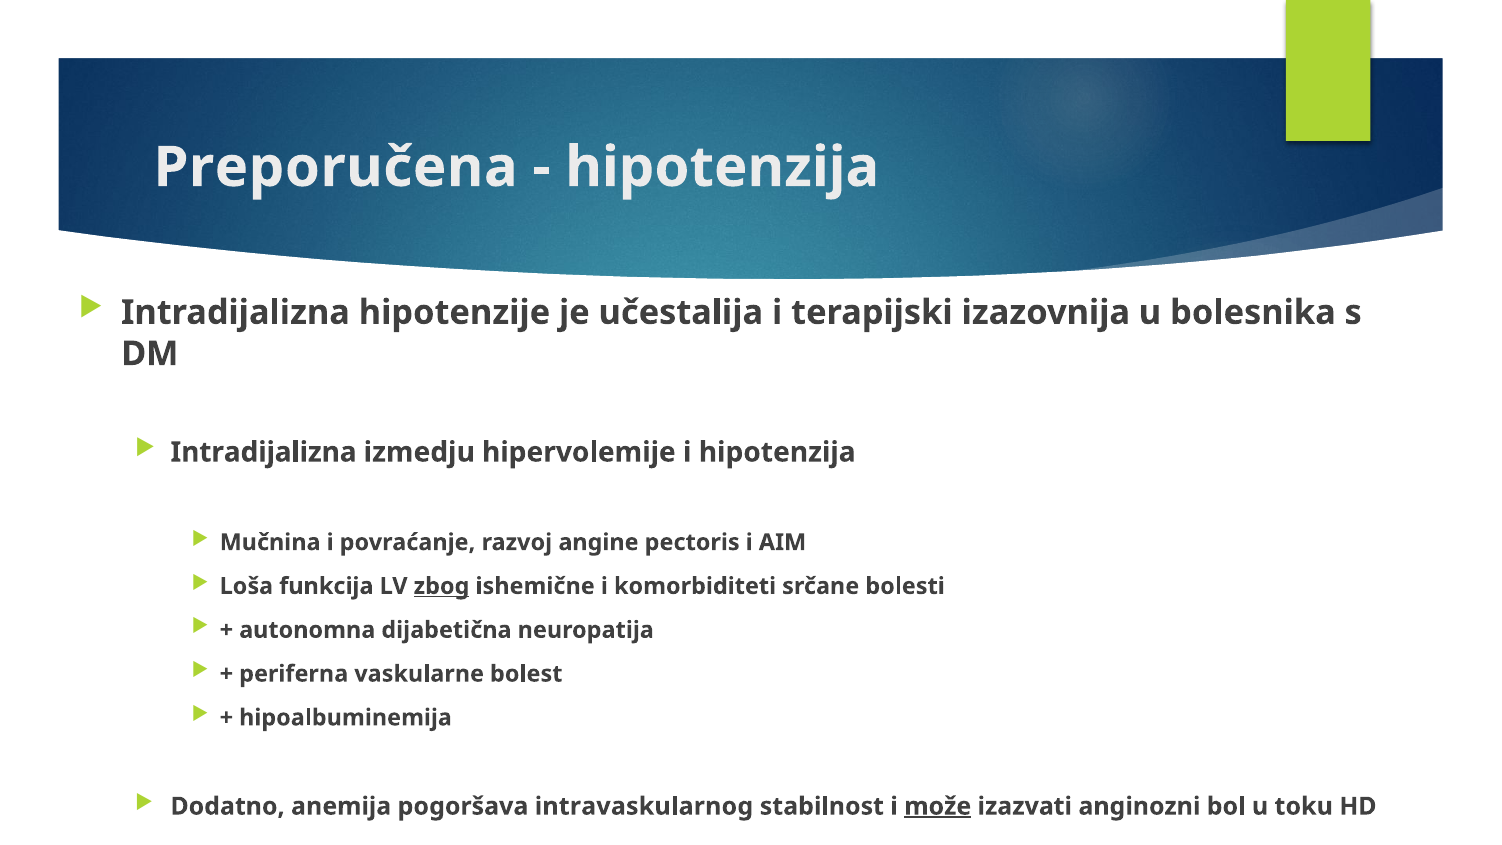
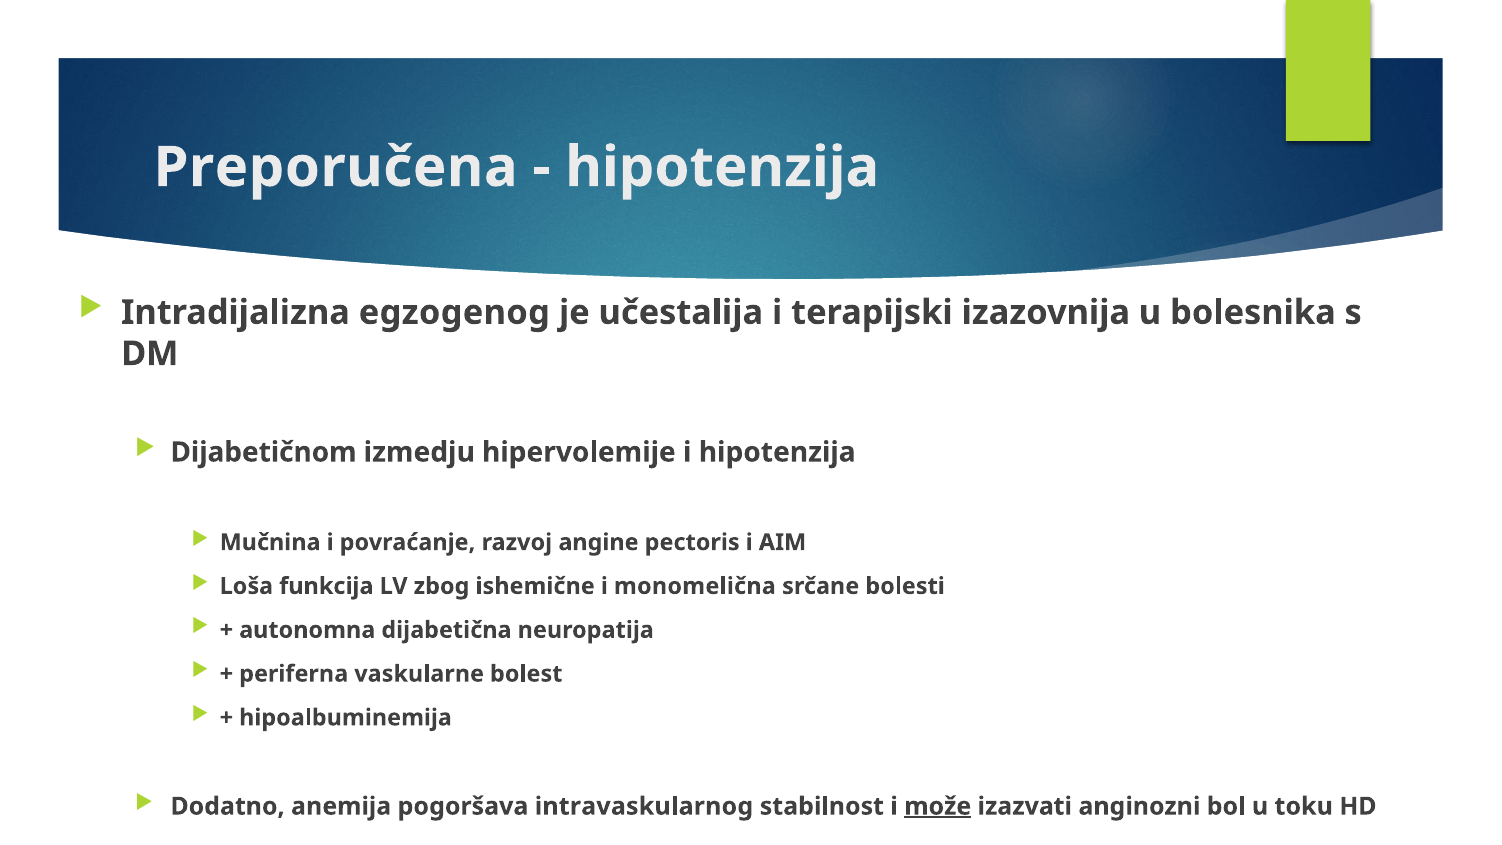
hipotenzije: hipotenzije -> egzogenog
Intradijalizna at (264, 452): Intradijalizna -> Dijabetičnom
zbog underline: present -> none
komorbiditeti: komorbiditeti -> monomelična
